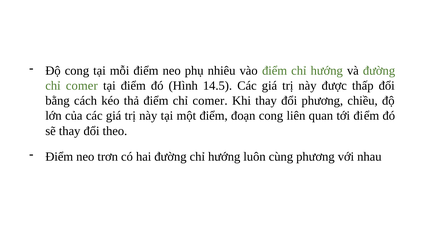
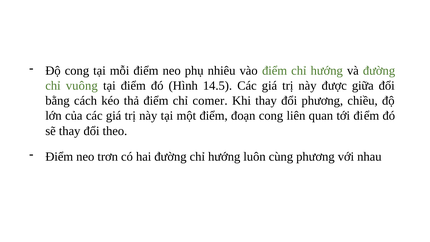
comer at (82, 86): comer -> vuông
thấp: thấp -> giữa
